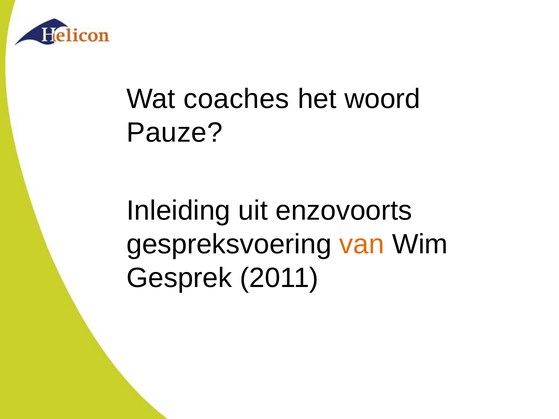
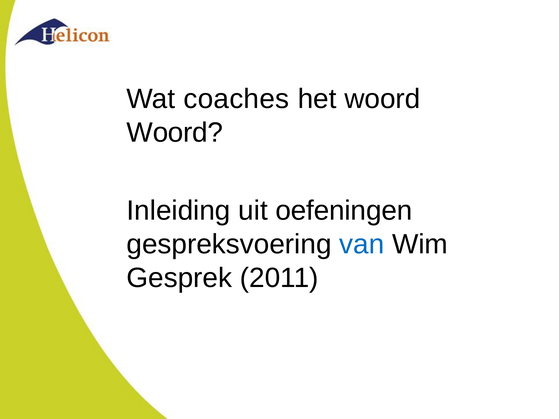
Pauze at (175, 133): Pauze -> Woord
enzovoorts: enzovoorts -> oefeningen
van colour: orange -> blue
